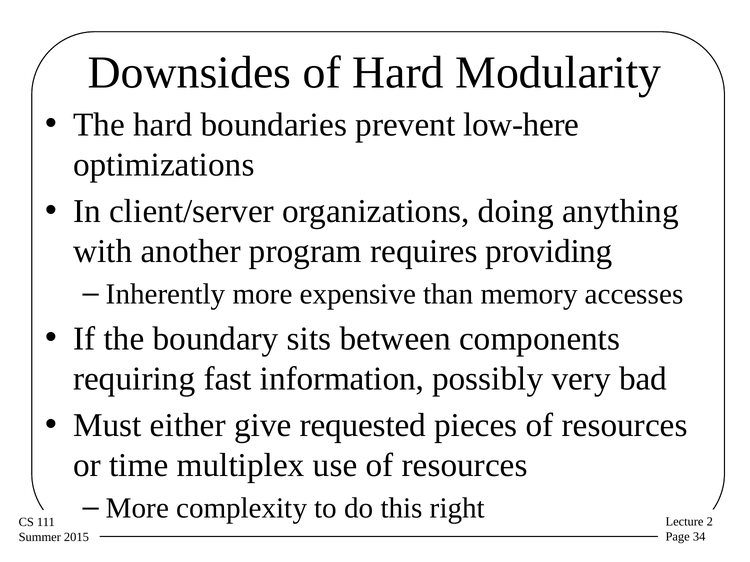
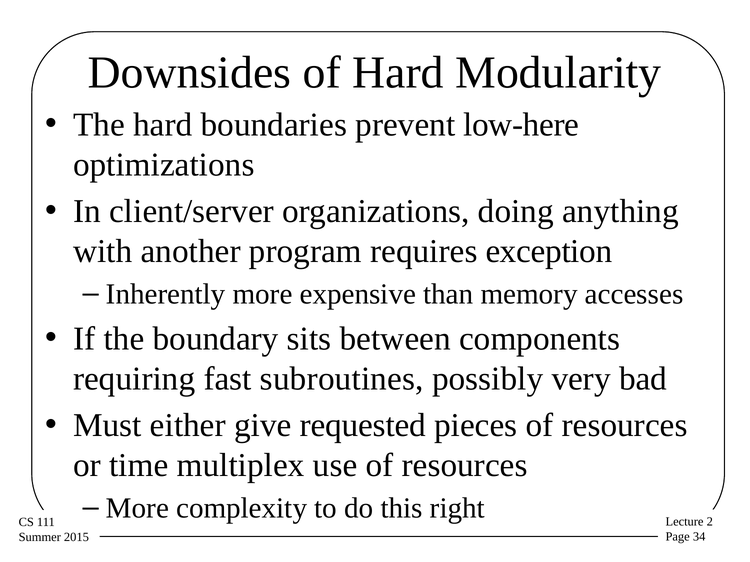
providing: providing -> exception
information: information -> subroutines
